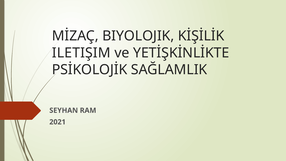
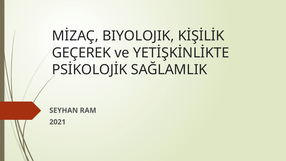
ILETIŞIM: ILETIŞIM -> GEÇEREK
